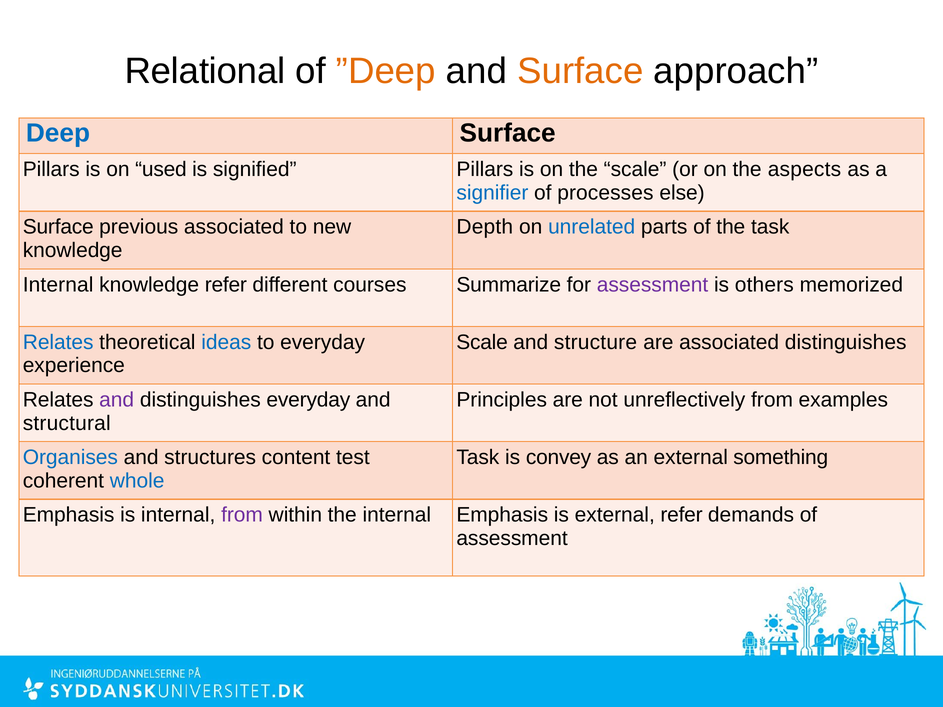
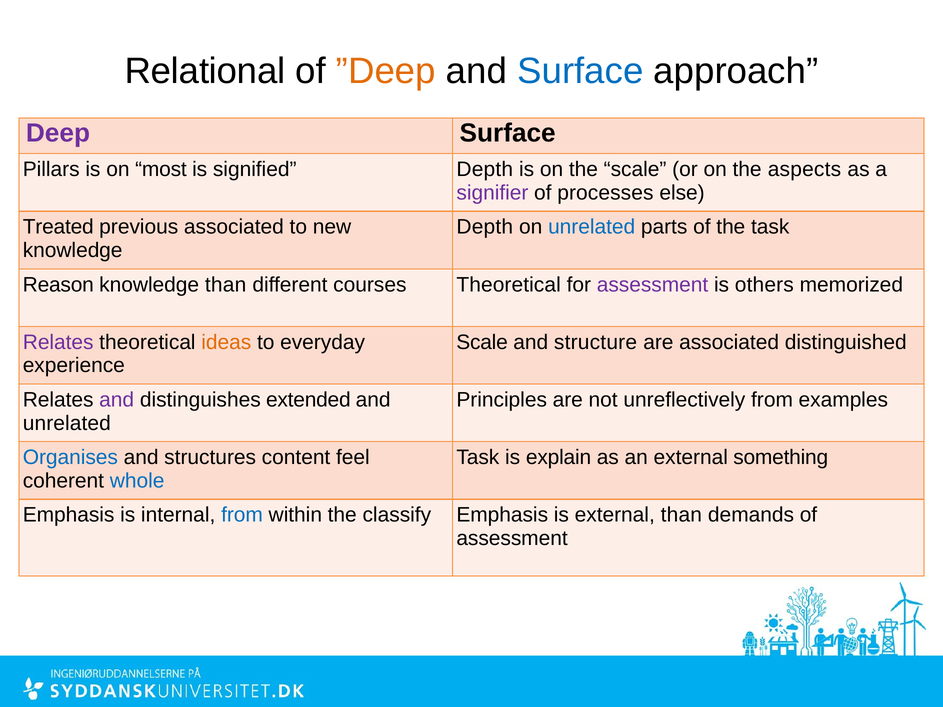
Surface at (580, 71) colour: orange -> blue
Deep colour: blue -> purple
used: used -> most
signified Pillars: Pillars -> Depth
signifier colour: blue -> purple
Surface at (58, 227): Surface -> Treated
Internal at (58, 285): Internal -> Reason
knowledge refer: refer -> than
courses Summarize: Summarize -> Theoretical
Relates at (58, 342) colour: blue -> purple
ideas colour: blue -> orange
associated distinguishes: distinguishes -> distinguished
distinguishes everyday: everyday -> extended
structural at (67, 423): structural -> unrelated
test: test -> feel
convey: convey -> explain
from at (242, 515) colour: purple -> blue
the internal: internal -> classify
external refer: refer -> than
